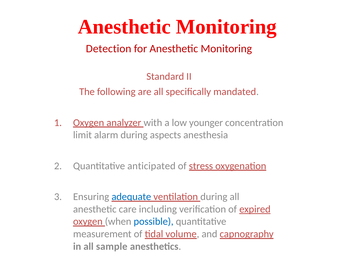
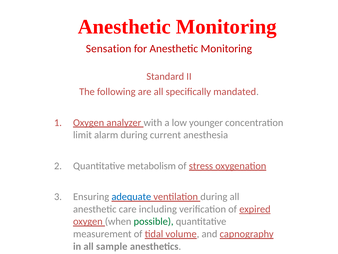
Detection: Detection -> Sensation
aspects: aspects -> current
anticipated: anticipated -> metabolism
possible colour: blue -> green
